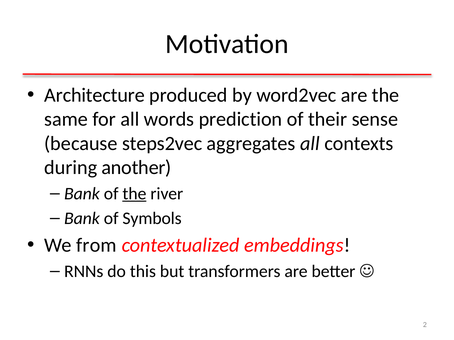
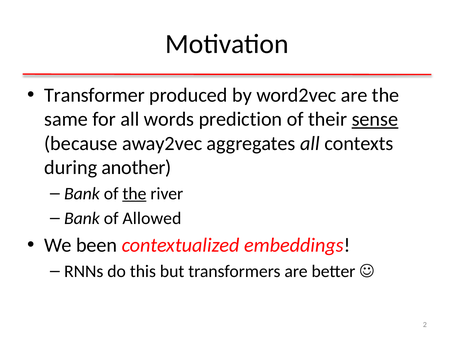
Architecture: Architecture -> Transformer
sense underline: none -> present
steps2vec: steps2vec -> away2vec
Symbols: Symbols -> Allowed
from: from -> been
